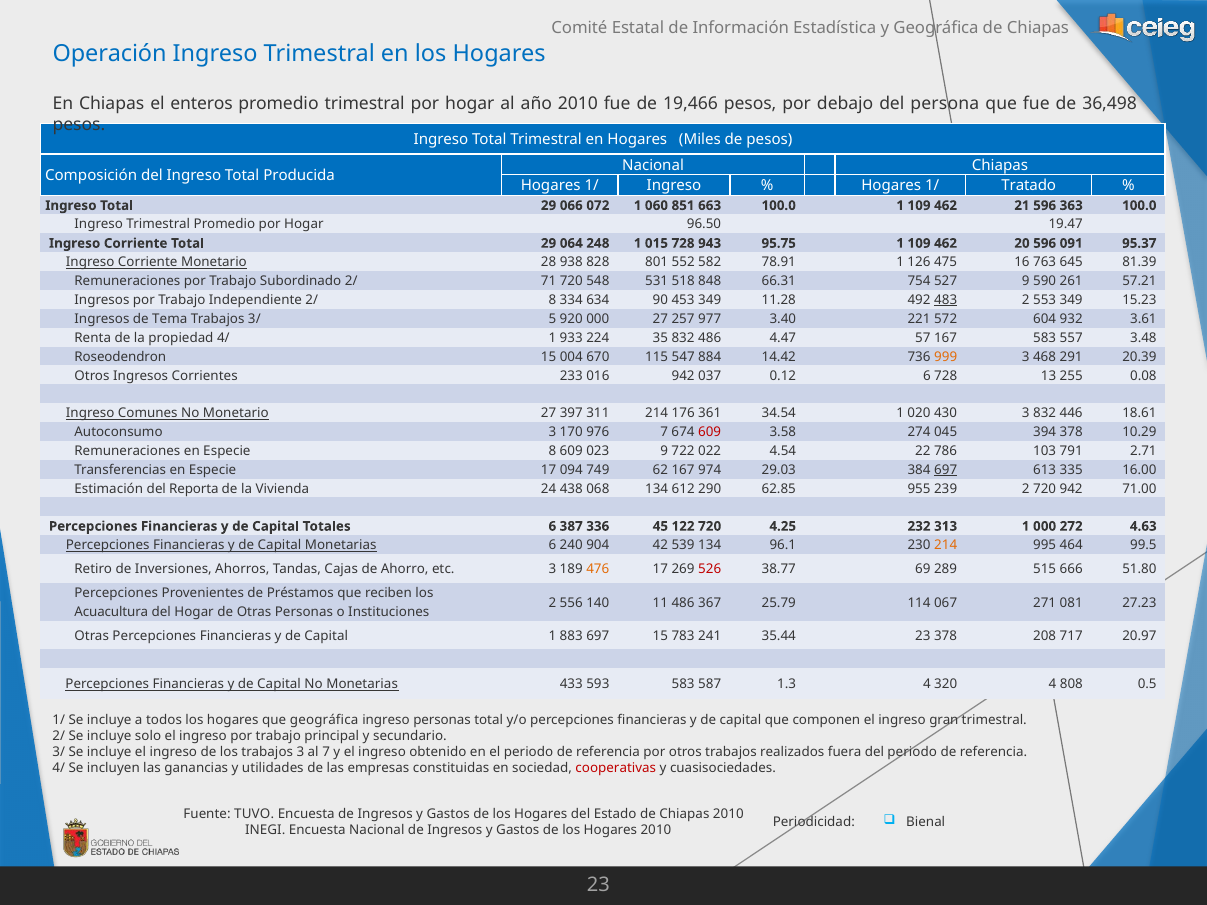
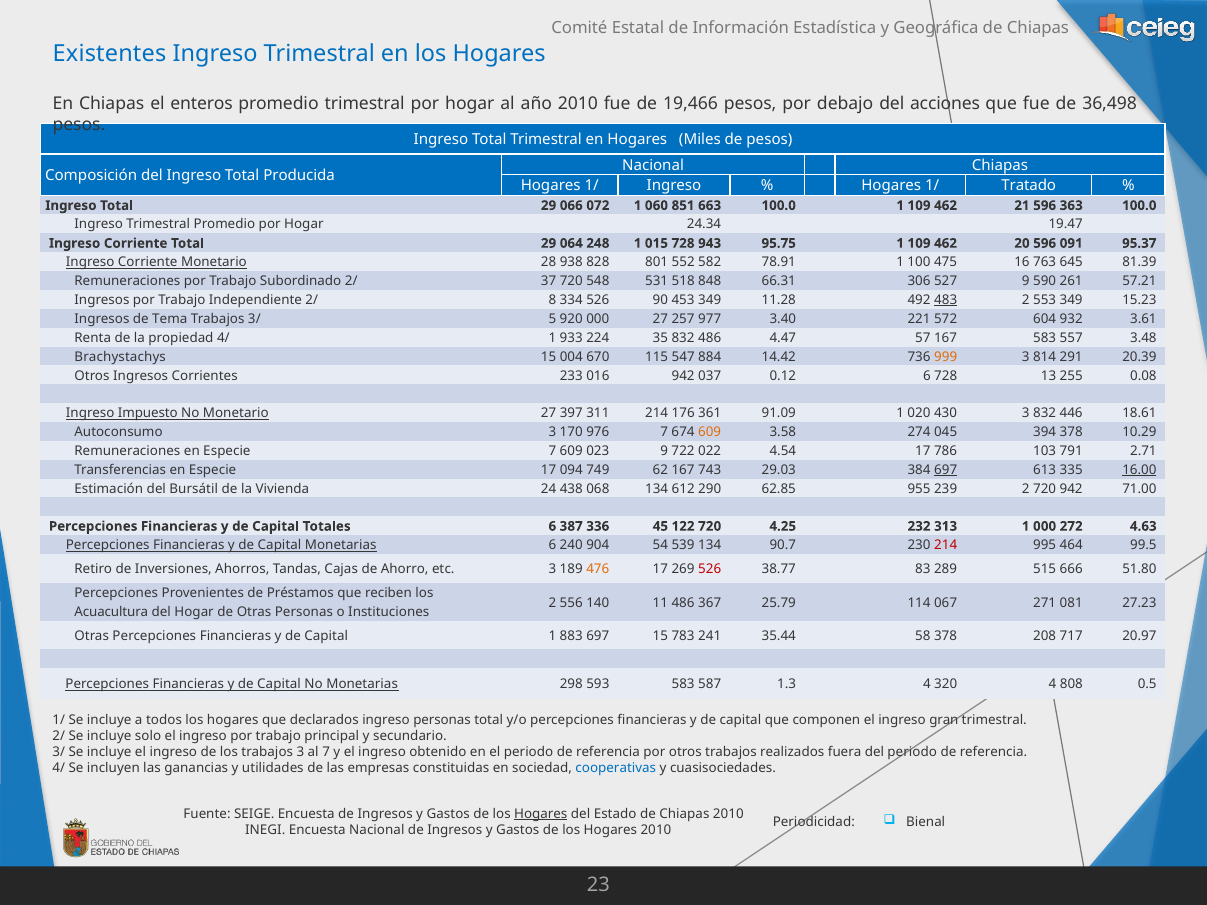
Operación: Operación -> Existentes
persona: persona -> acciones
96.50: 96.50 -> 24.34
126: 126 -> 100
71: 71 -> 37
754: 754 -> 306
334 634: 634 -> 526
Roseodendron: Roseodendron -> Brachystachys
468: 468 -> 814
Comunes: Comunes -> Impuesto
34.54: 34.54 -> 91.09
609 at (710, 432) colour: red -> orange
Especie 8: 8 -> 7
4.54 22: 22 -> 17
974: 974 -> 743
16.00 underline: none -> present
Reporta: Reporta -> Bursátil
42: 42 -> 54
96.1: 96.1 -> 90.7
214 at (946, 545) colour: orange -> red
69: 69 -> 83
35.44 23: 23 -> 58
433: 433 -> 298
que geográfica: geográfica -> declarados
cooperativas colour: red -> blue
TUVO: TUVO -> SEIGE
Hogares at (541, 814) underline: none -> present
